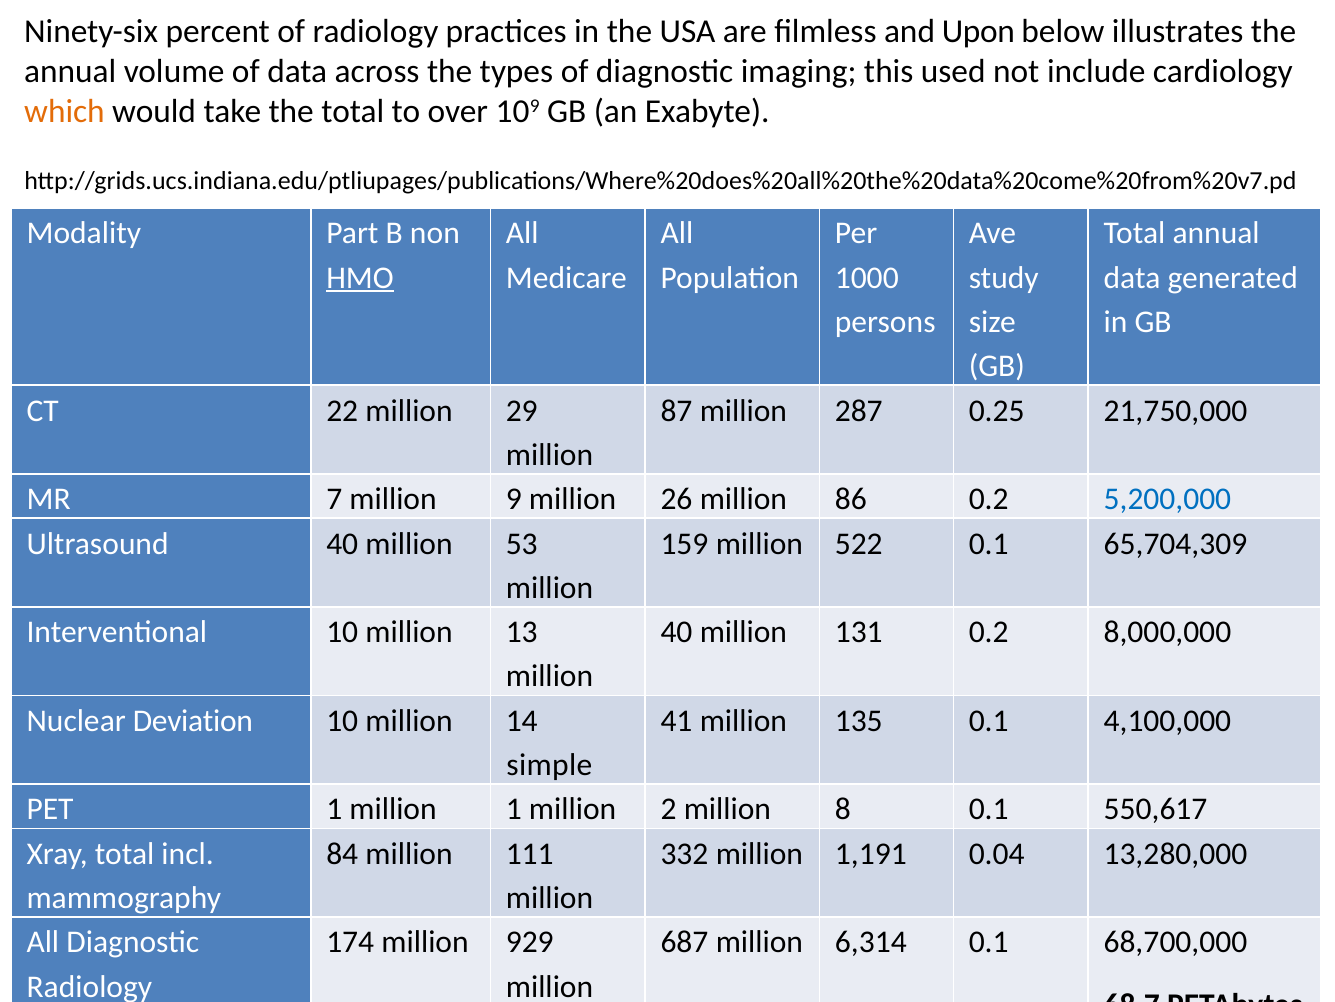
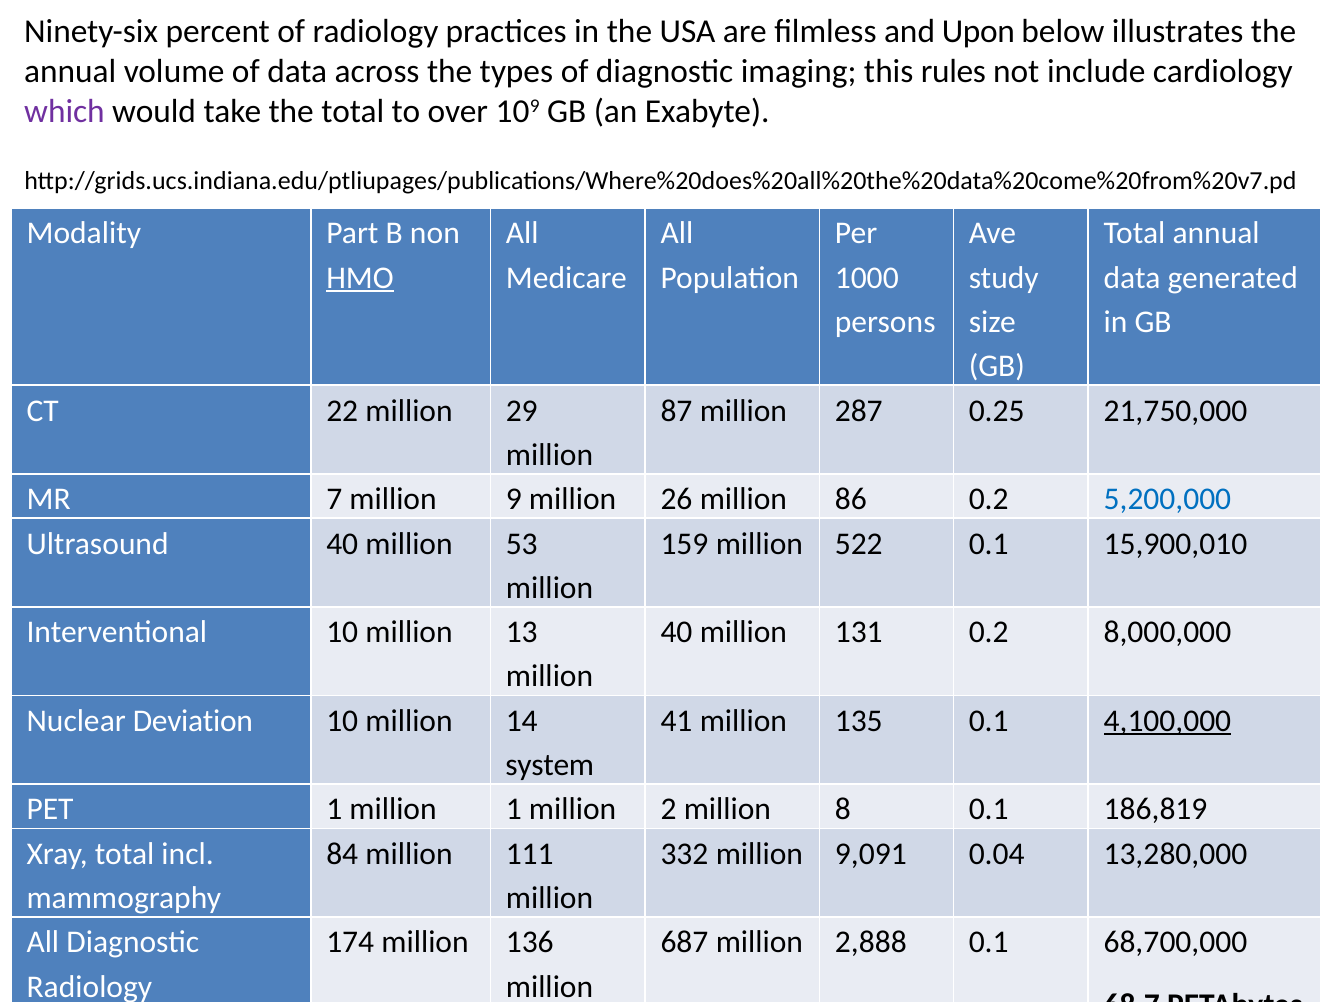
used: used -> rules
which colour: orange -> purple
65,704,309: 65,704,309 -> 15,900,010
4,100,000 underline: none -> present
simple: simple -> system
550,617: 550,617 -> 186,819
1,191: 1,191 -> 9,091
929: 929 -> 136
6,314: 6,314 -> 2,888
